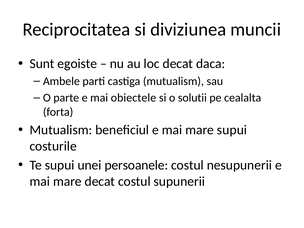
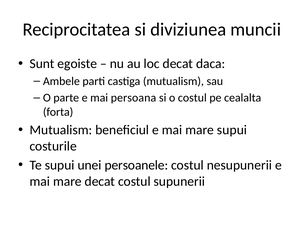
obiectele: obiectele -> persoana
o solutii: solutii -> costul
